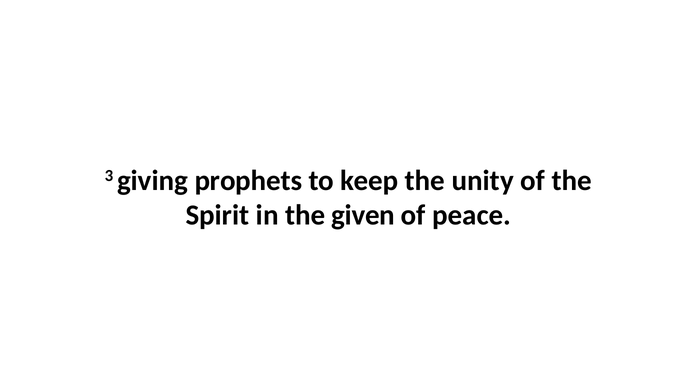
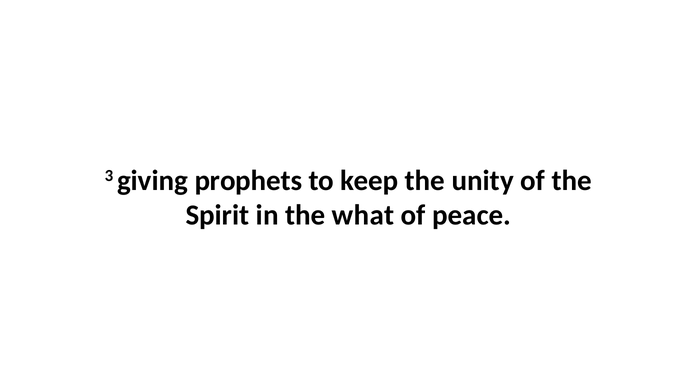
given: given -> what
